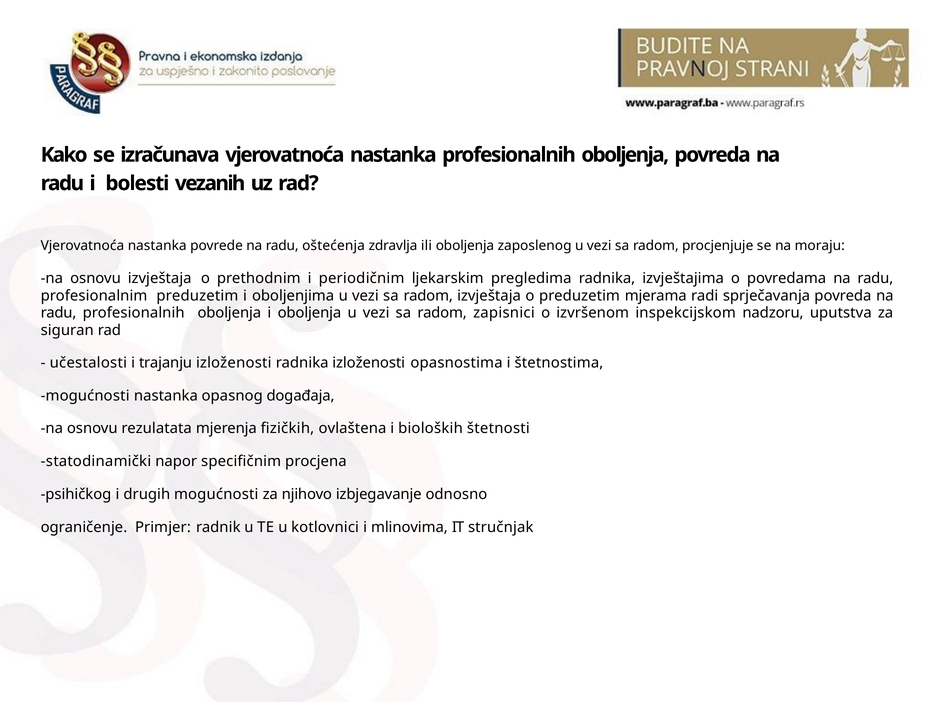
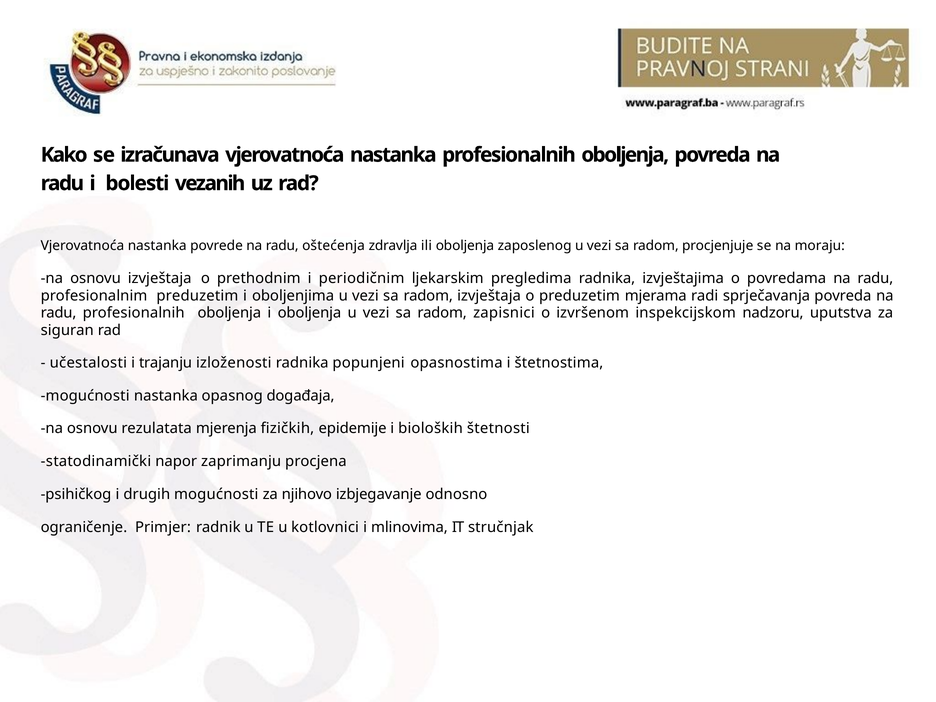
radnika izloženosti: izloženosti -> popunjeni
ovlaštena: ovlaštena -> epidemije
speciﬁčnim: speciﬁčnim -> zaprimanju
